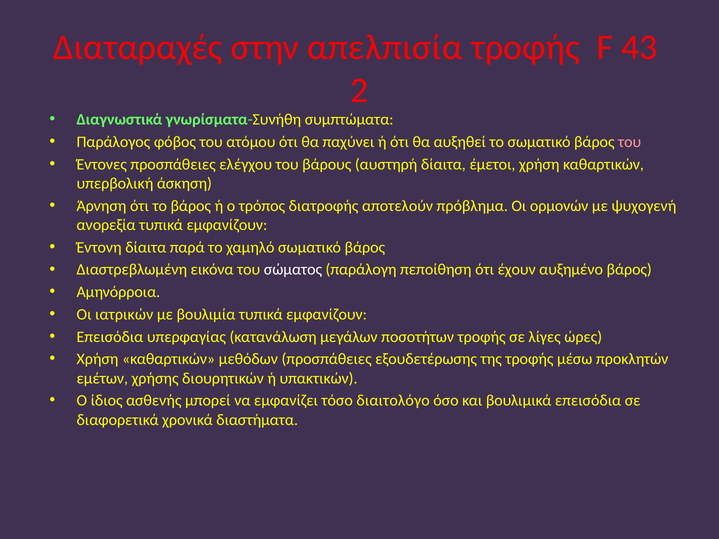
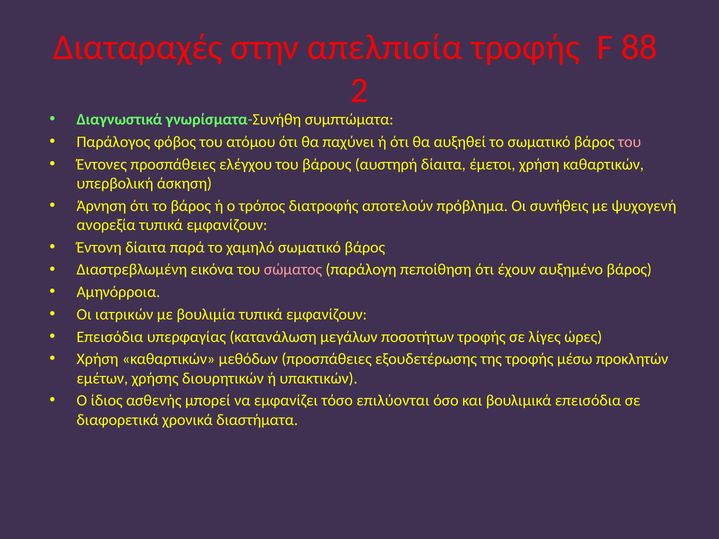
43: 43 -> 88
ορμονών: ορμονών -> συνήθεις
σώματος colour: white -> pink
διαιτολόγο: διαιτολόγο -> επιλύονται
